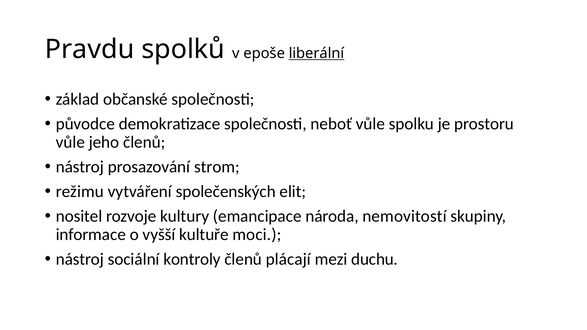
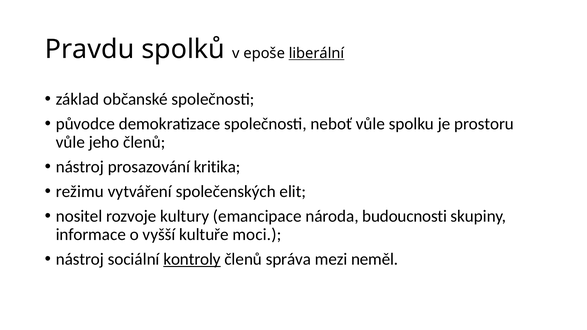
strom: strom -> kritika
nemovitostí: nemovitostí -> budoucnosti
kontroly underline: none -> present
plácají: plácají -> správa
duchu: duchu -> neměl
